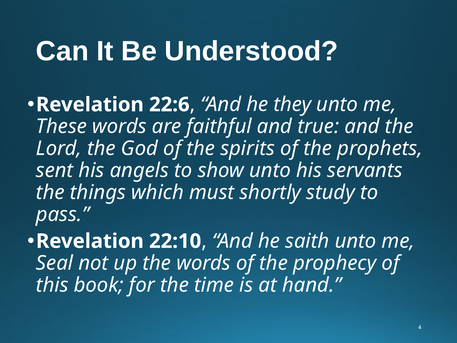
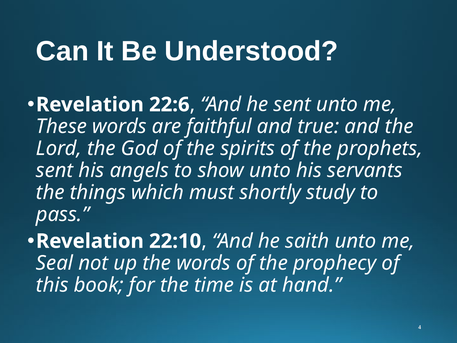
he they: they -> sent
